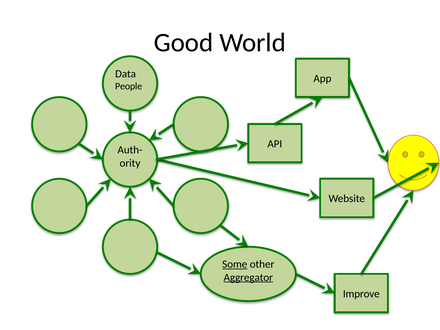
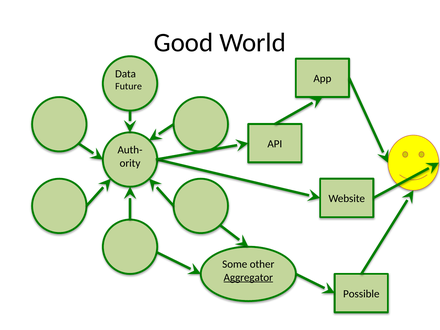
People: People -> Future
Some underline: present -> none
Improve: Improve -> Possible
